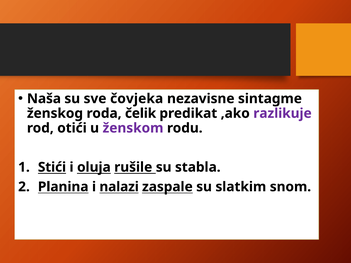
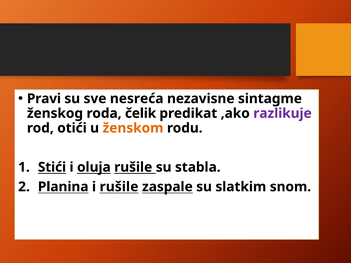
Naša: Naša -> Pravi
čovjeka: čovjeka -> nesreća
ženskom colour: purple -> orange
i nalazi: nalazi -> rušile
